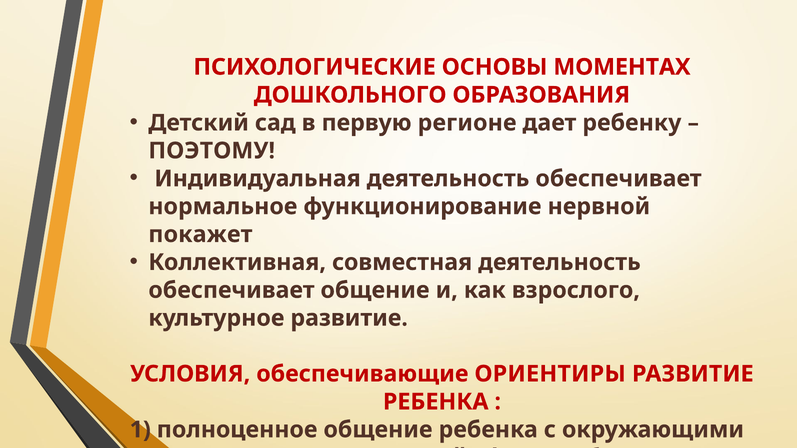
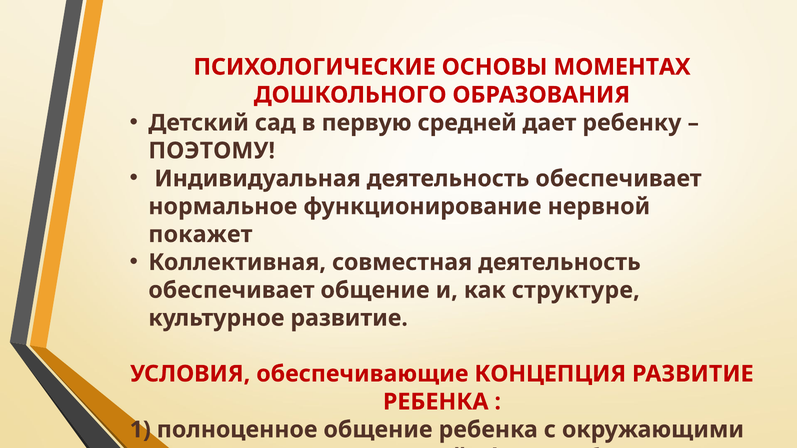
регионе: регионе -> средней
взрослого: взрослого -> структуре
ОРИЕНТИРЫ: ОРИЕНТИРЫ -> КОНЦЕПЦИЯ
